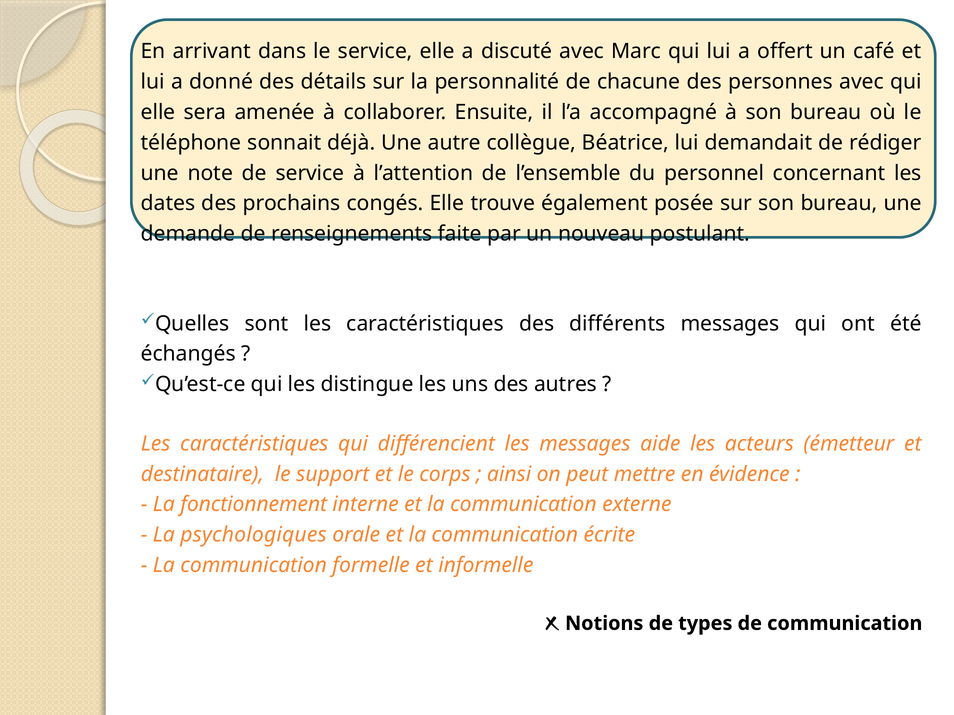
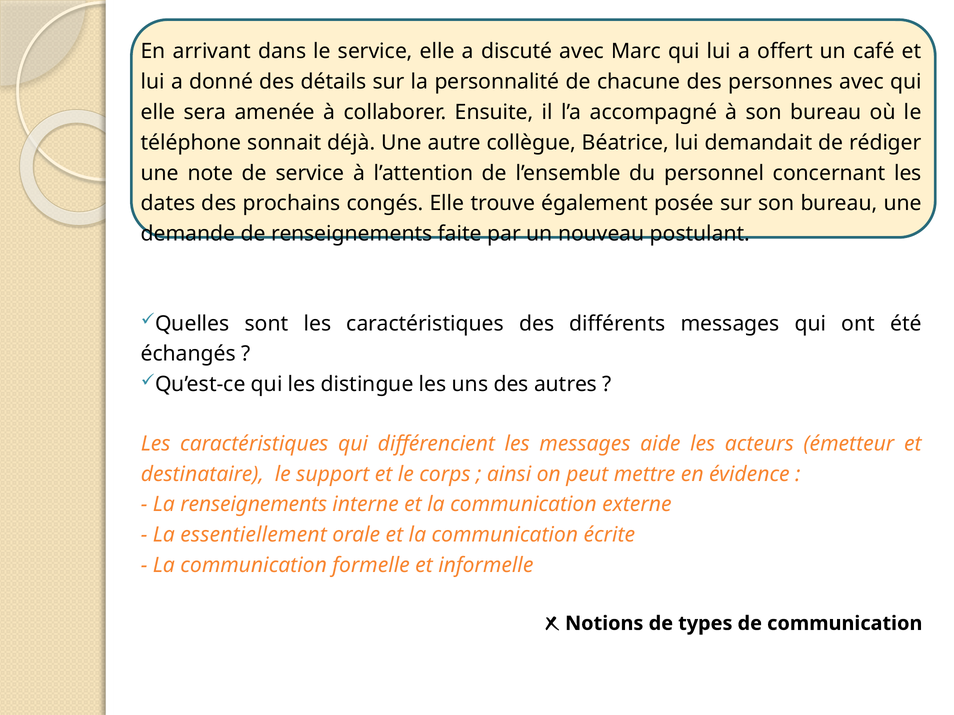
La fonctionnement: fonctionnement -> renseignements
psychologiques: psychologiques -> essentiellement
